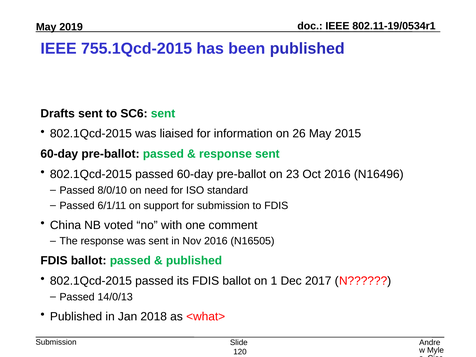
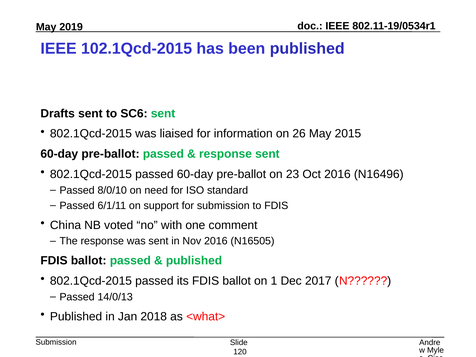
755.1Qcd-2015: 755.1Qcd-2015 -> 102.1Qcd-2015
